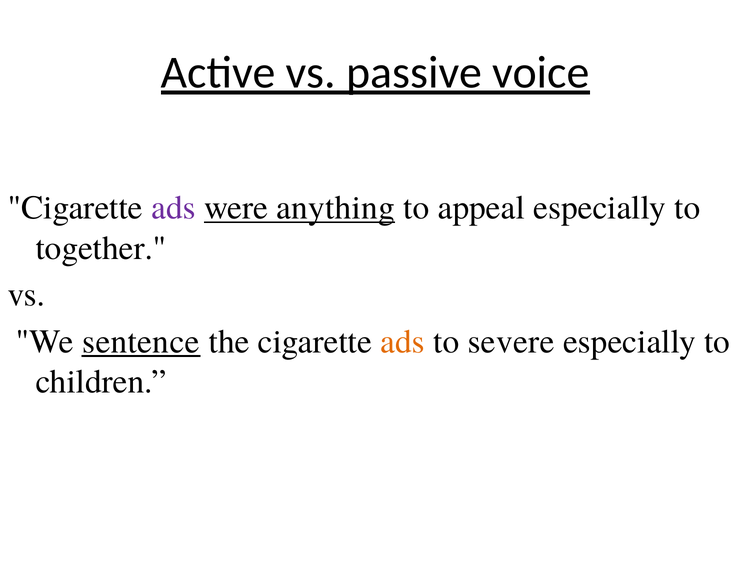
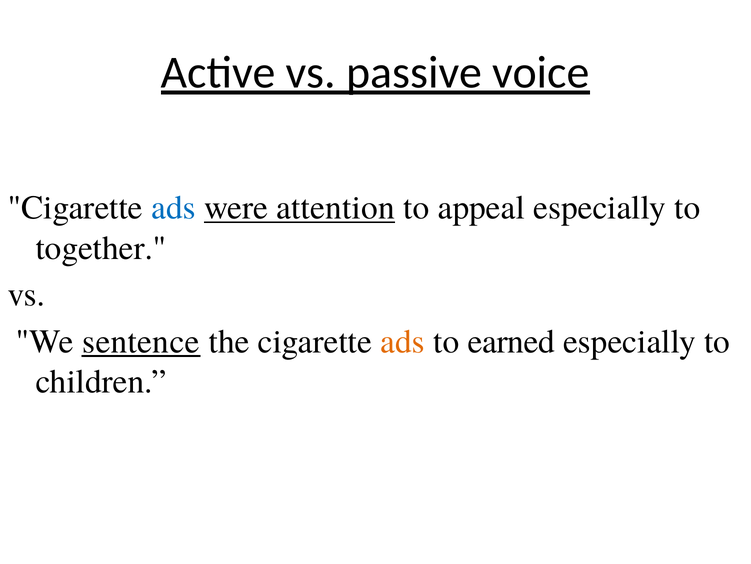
ads at (173, 208) colour: purple -> blue
anything: anything -> attention
severe: severe -> earned
